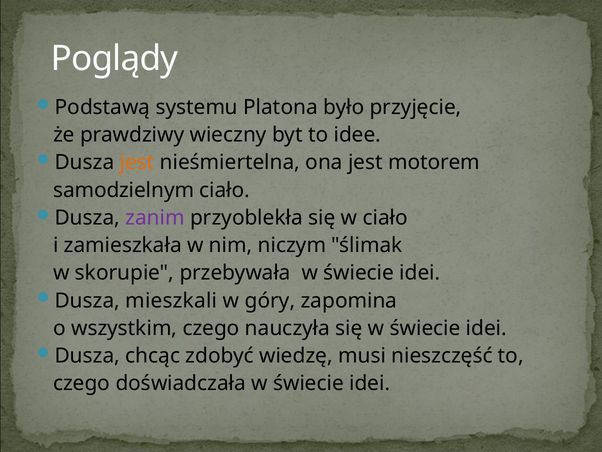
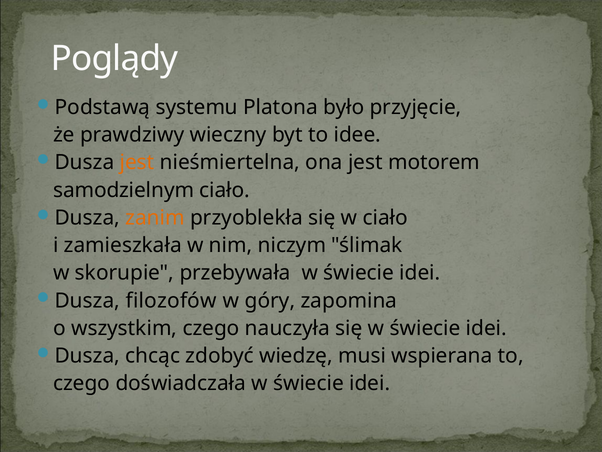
zanim colour: purple -> orange
mieszkali: mieszkali -> filozofów
nieszczęść: nieszczęść -> wspierana
